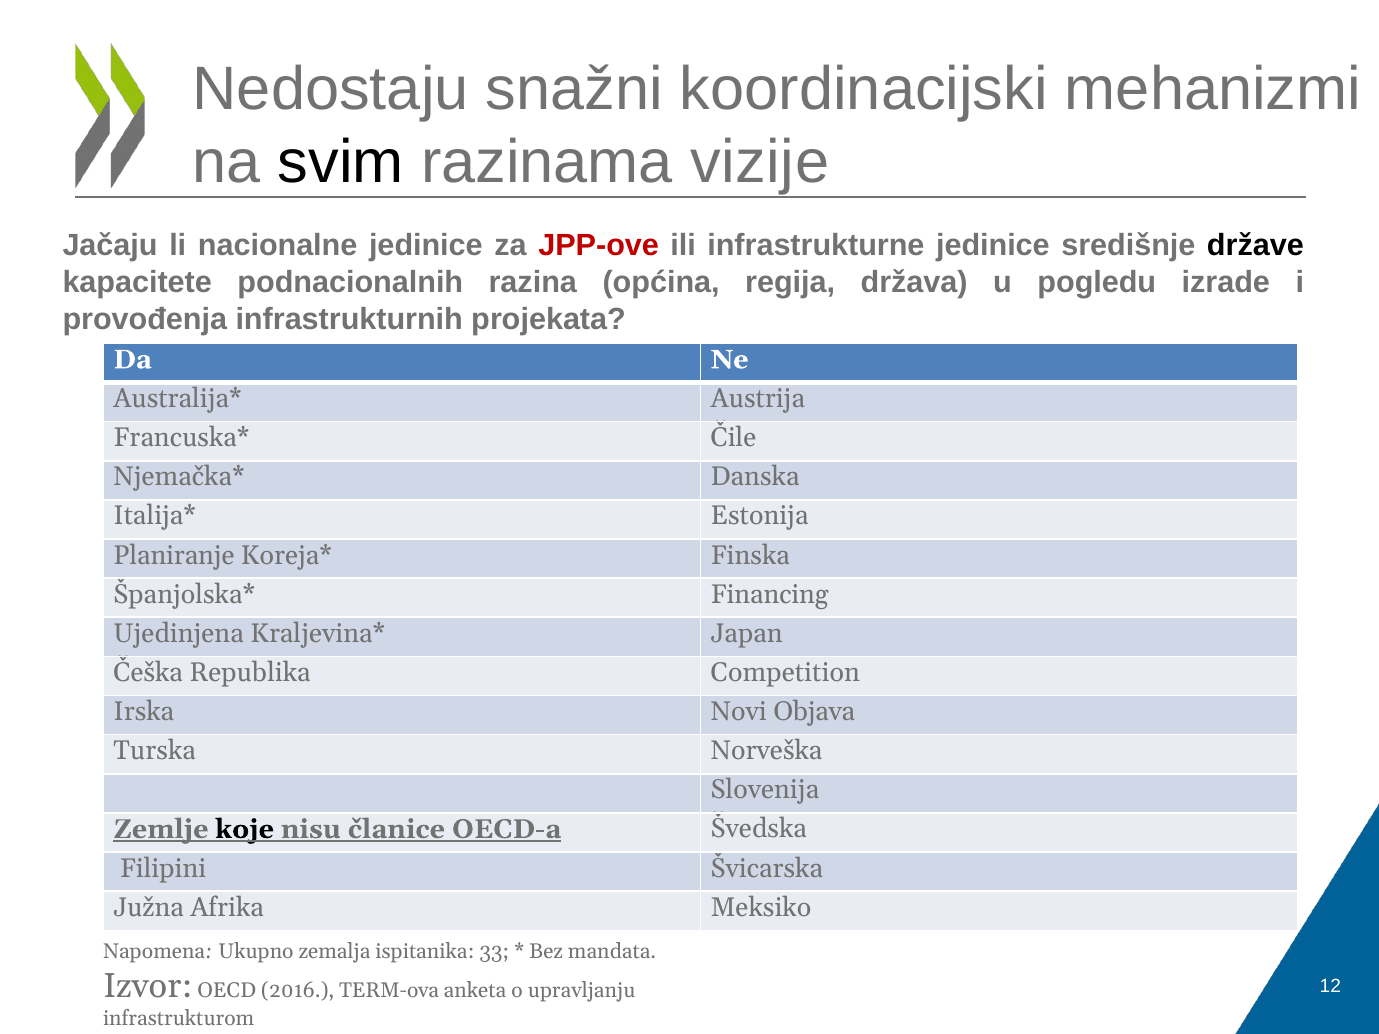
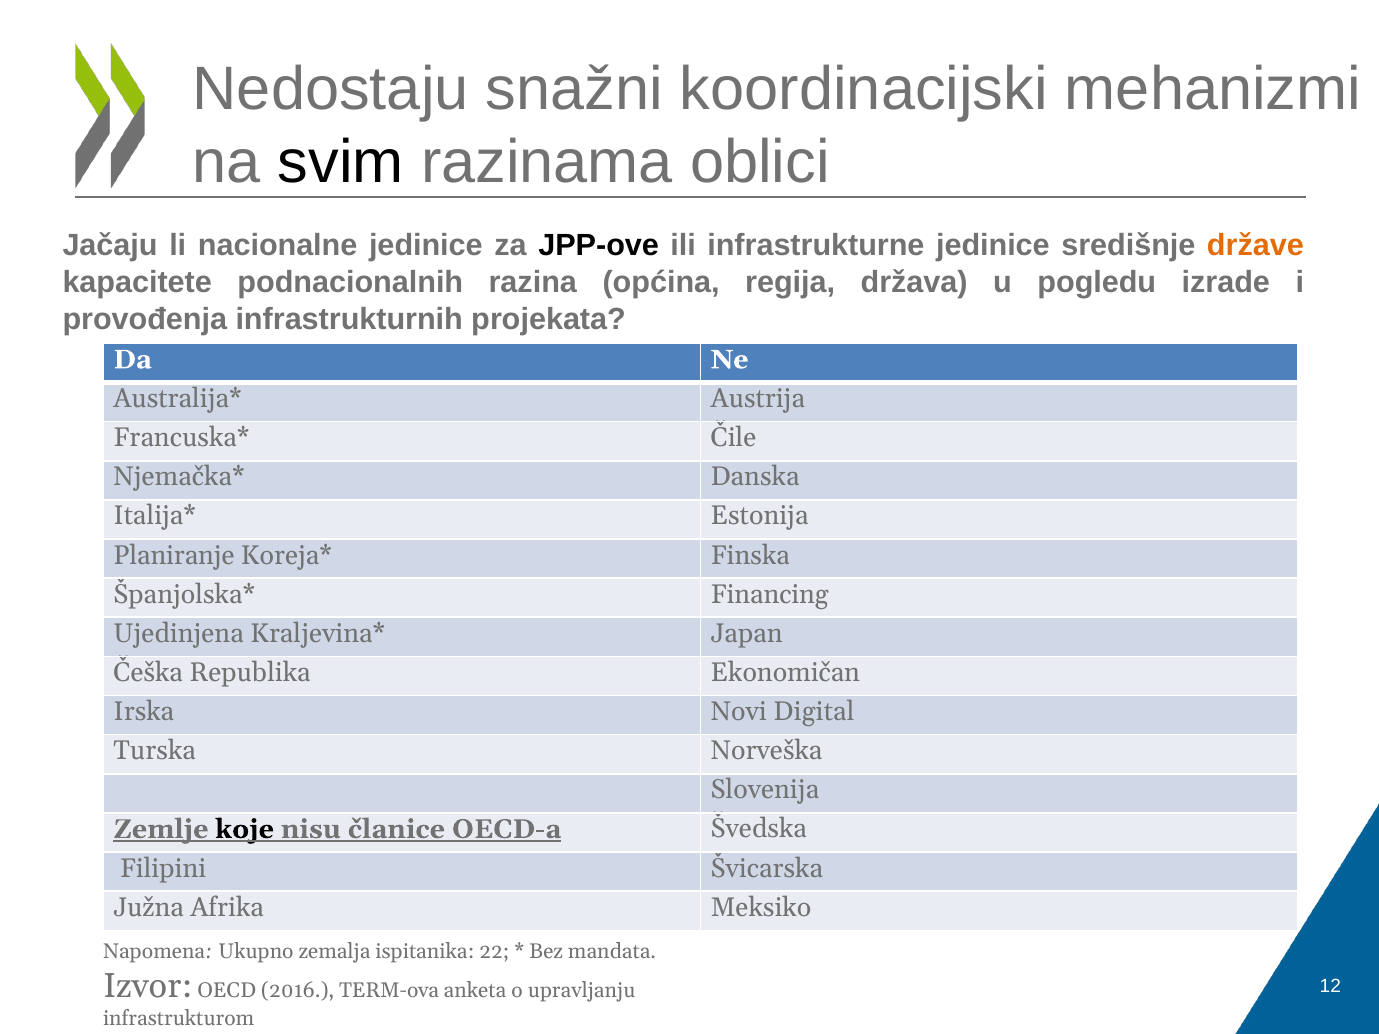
vizije: vizije -> oblici
JPP-ove colour: red -> black
države colour: black -> orange
Competition: Competition -> Ekonomičan
Objava: Objava -> Digital
33: 33 -> 22
